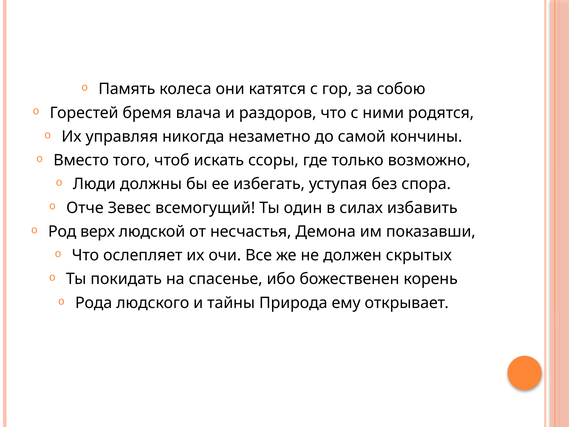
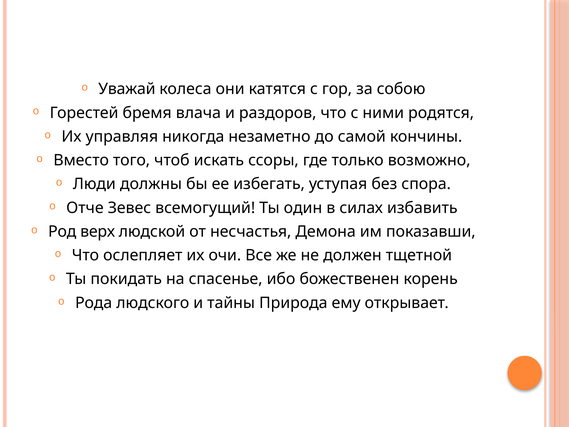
Память: Память -> Уважай
скрытых: скрытых -> тщетной
